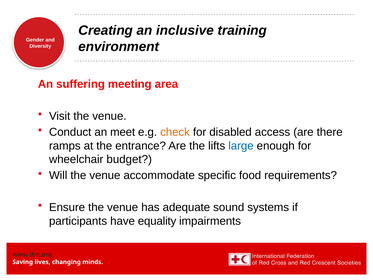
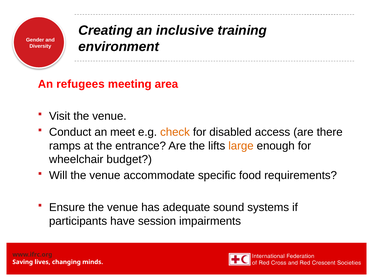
suffering: suffering -> refugees
large colour: blue -> orange
equality: equality -> session
